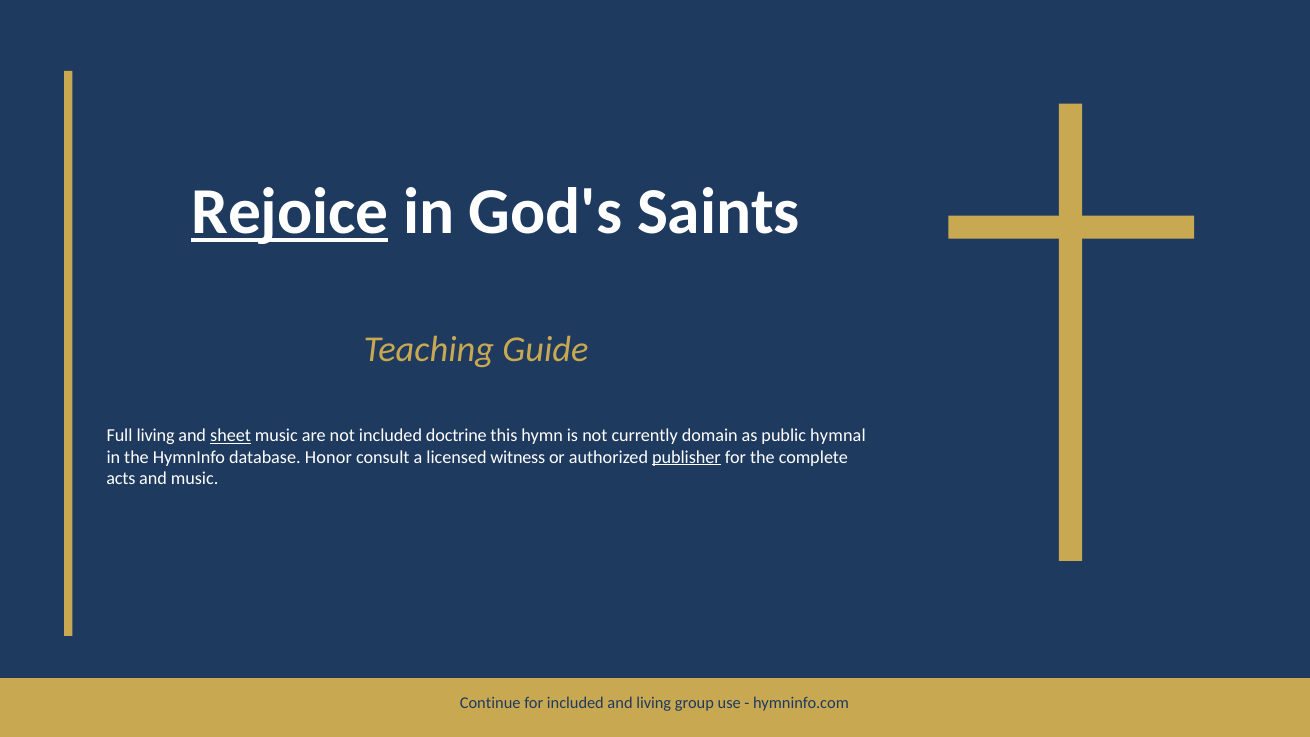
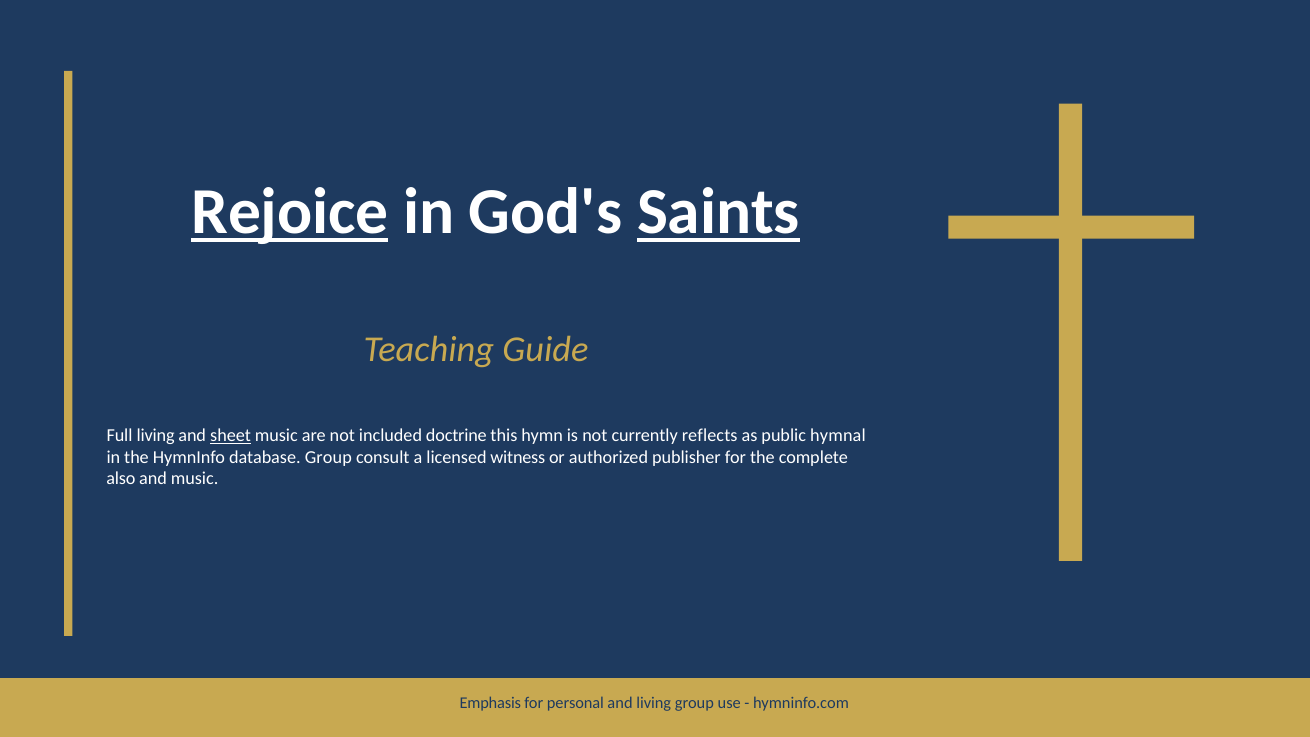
Saints underline: none -> present
domain: domain -> reflects
database Honor: Honor -> Group
publisher underline: present -> none
acts: acts -> also
Continue: Continue -> Emphasis
for included: included -> personal
